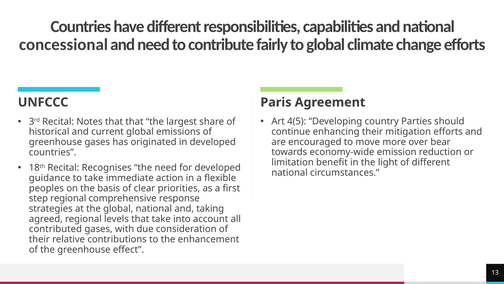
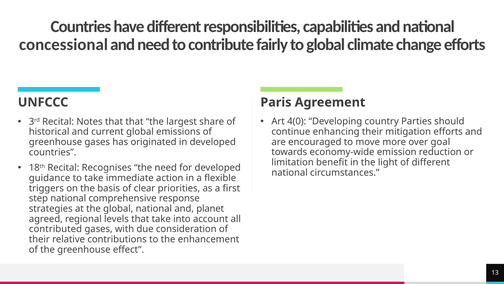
4(5: 4(5 -> 4(0
bear: bear -> goal
peoples: peoples -> triggers
step regional: regional -> national
taking: taking -> planet
